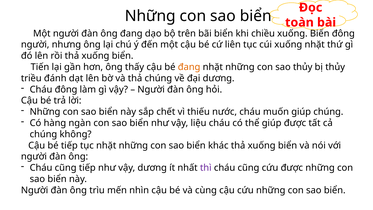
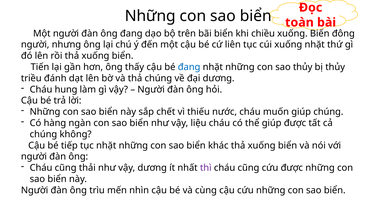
đang at (189, 67) colour: orange -> blue
Cháu đông: đông -> hung
cũng tiếp: tiếp -> thải
